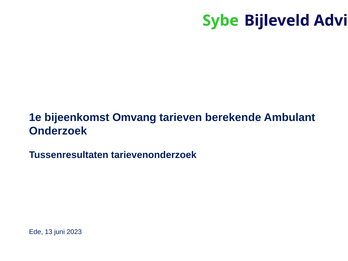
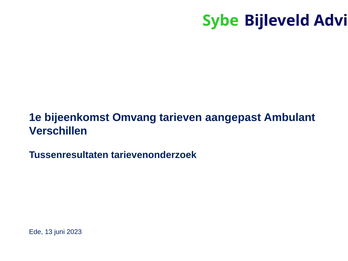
berekende: berekende -> aangepast
Onderzoek: Onderzoek -> Verschillen
